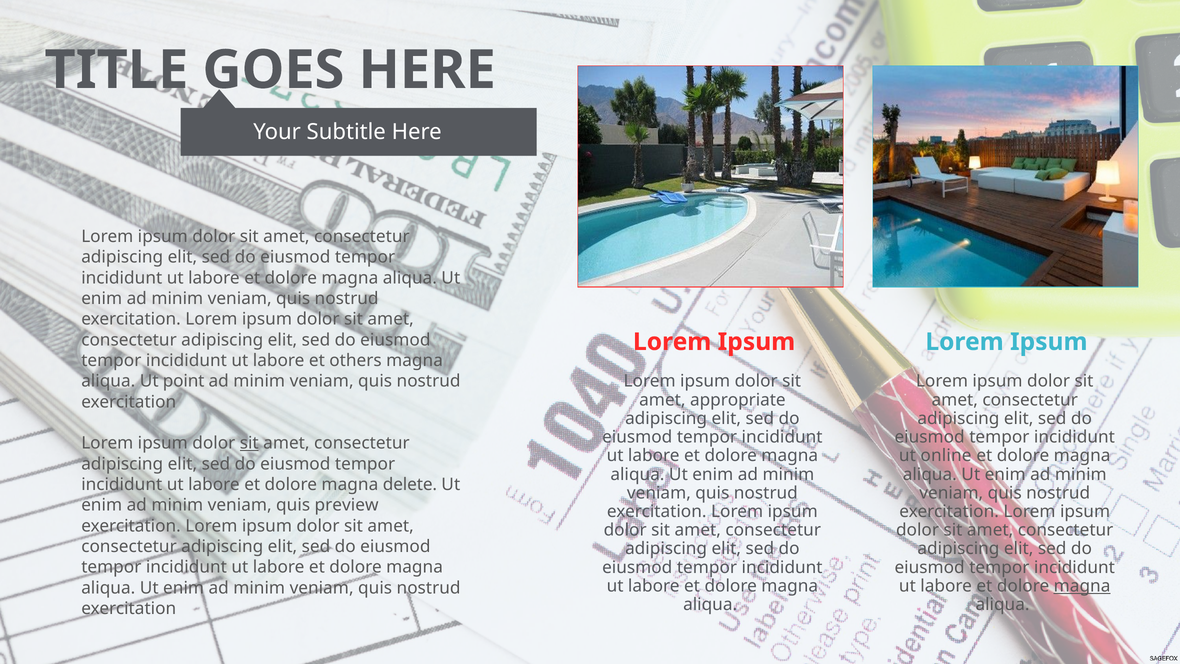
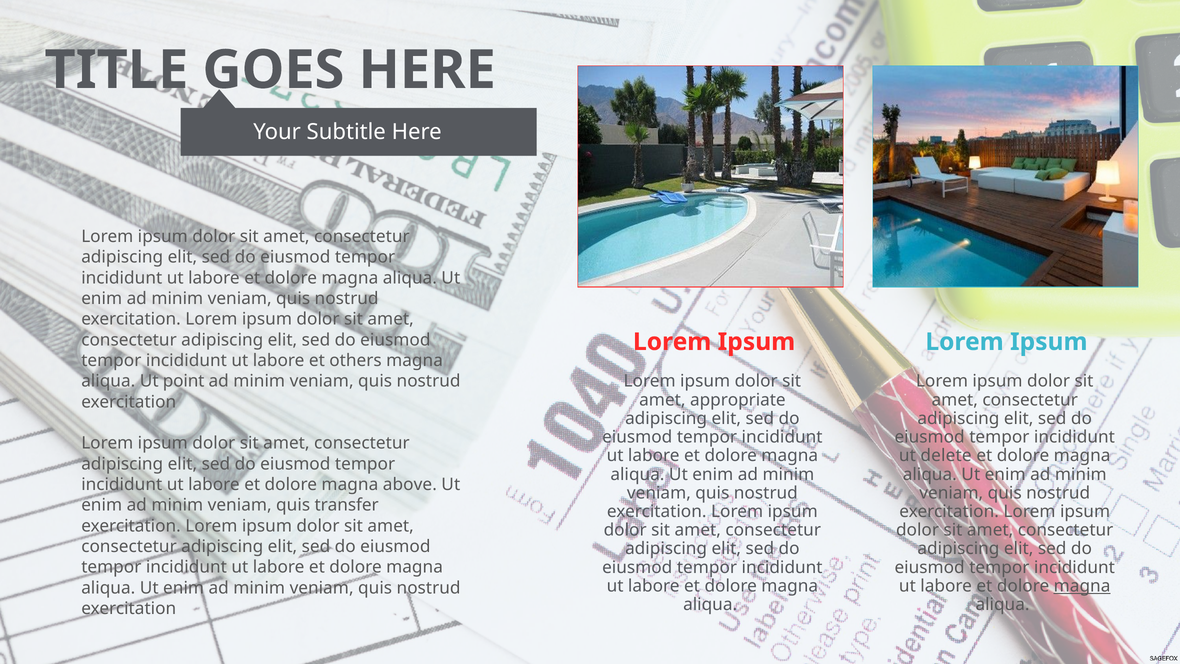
sit at (249, 443) underline: present -> none
online: online -> delete
delete: delete -> above
preview: preview -> transfer
